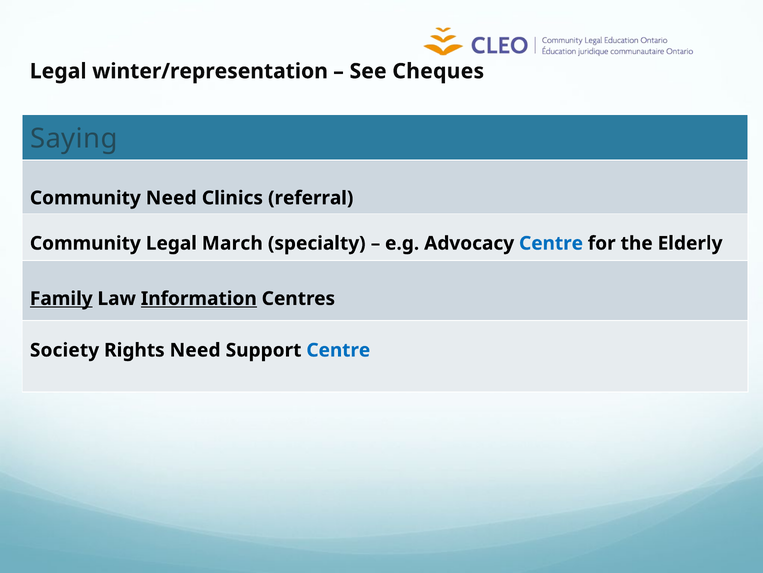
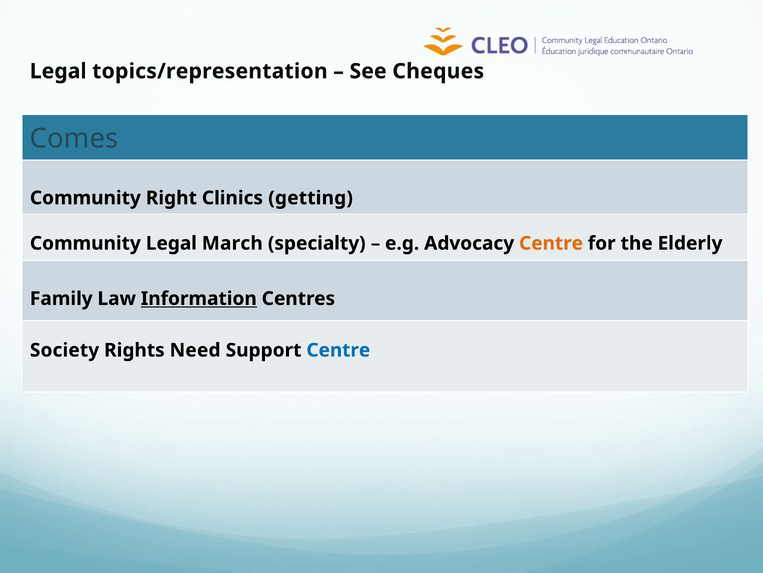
winter/representation: winter/representation -> topics/representation
Saying: Saying -> Comes
Community Need: Need -> Right
referral: referral -> getting
Centre at (551, 243) colour: blue -> orange
Family underline: present -> none
